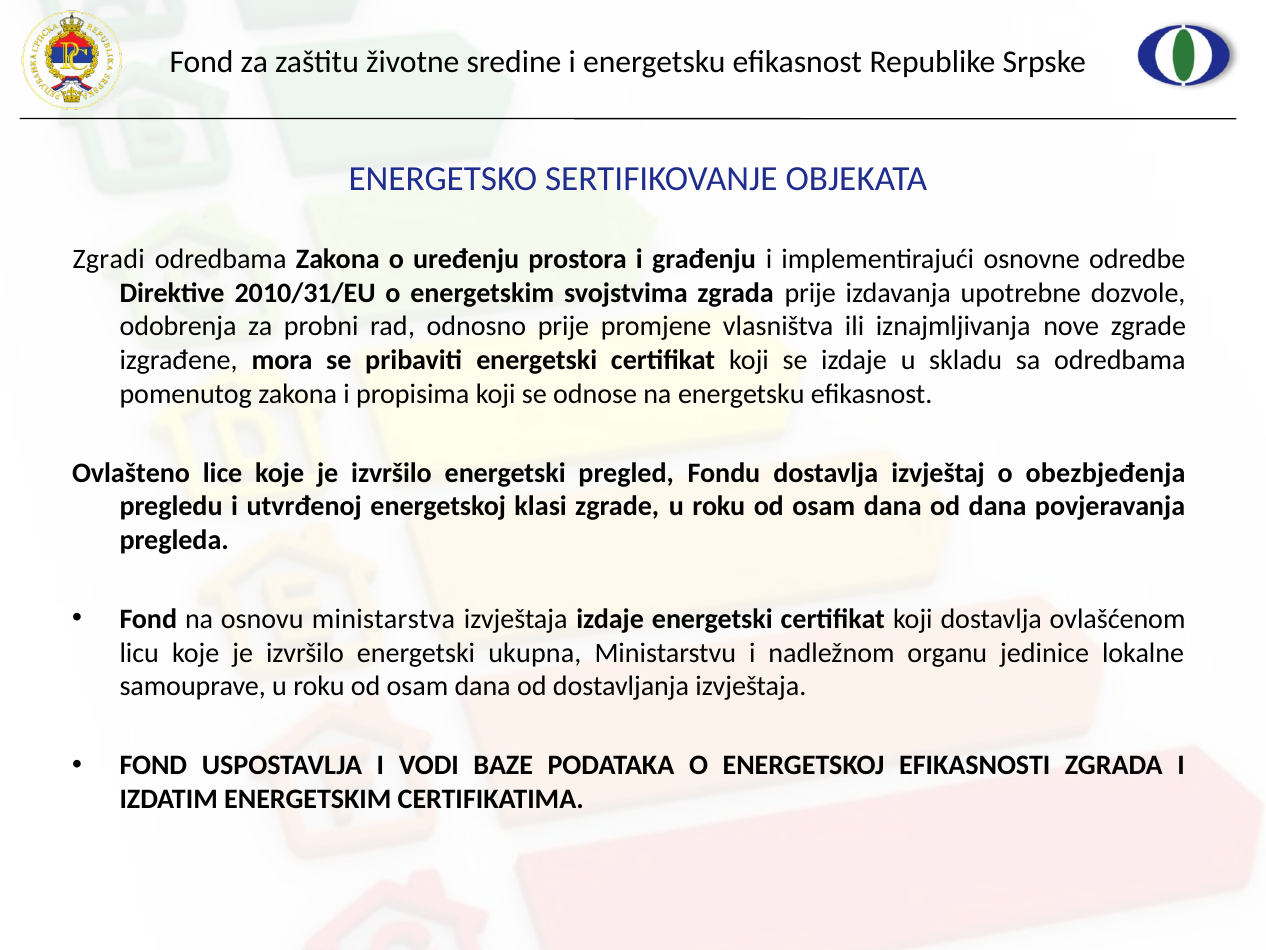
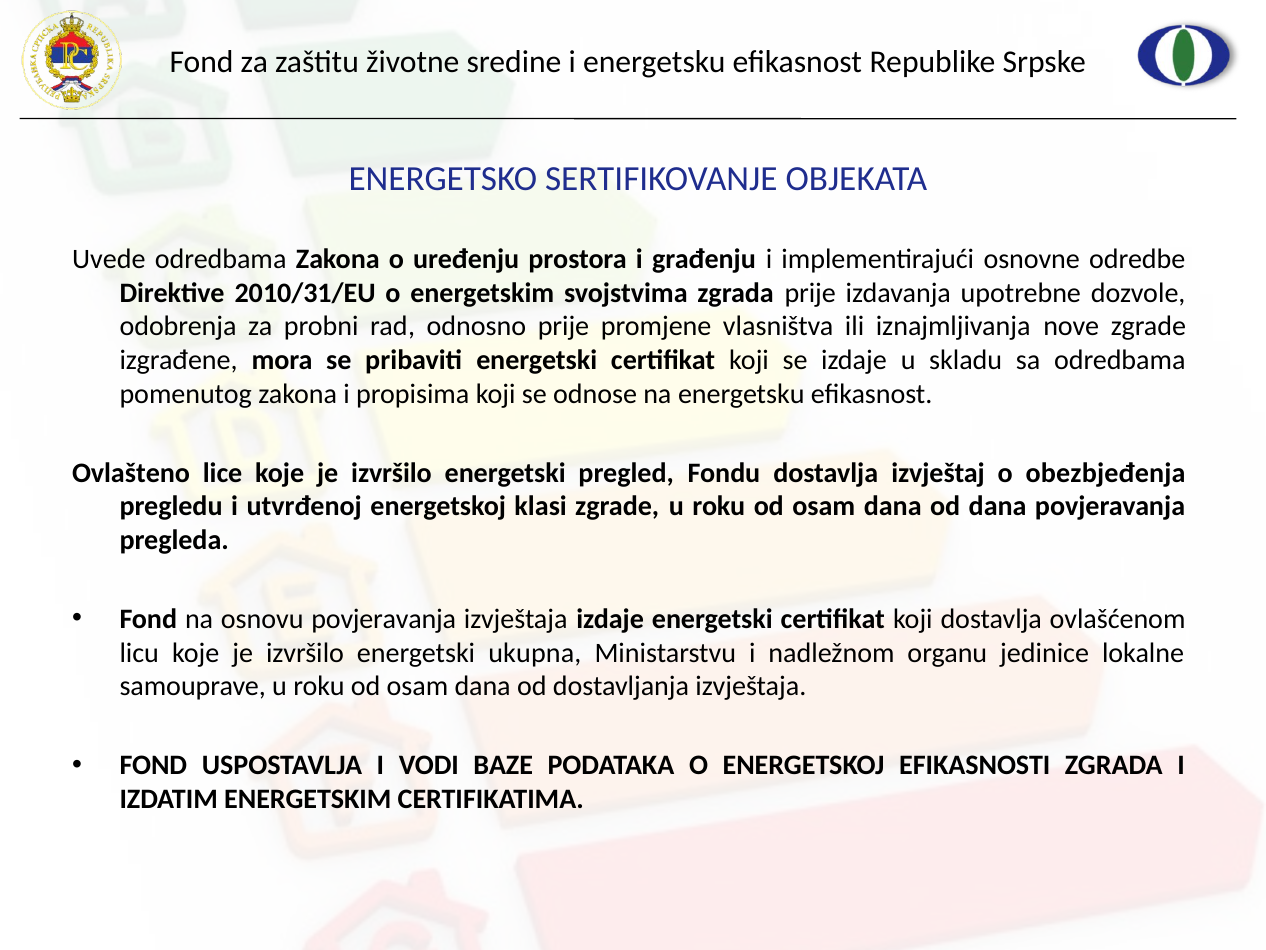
Zgradi: Zgradi -> Uvede
osnovu ministarstva: ministarstva -> povjeravanja
